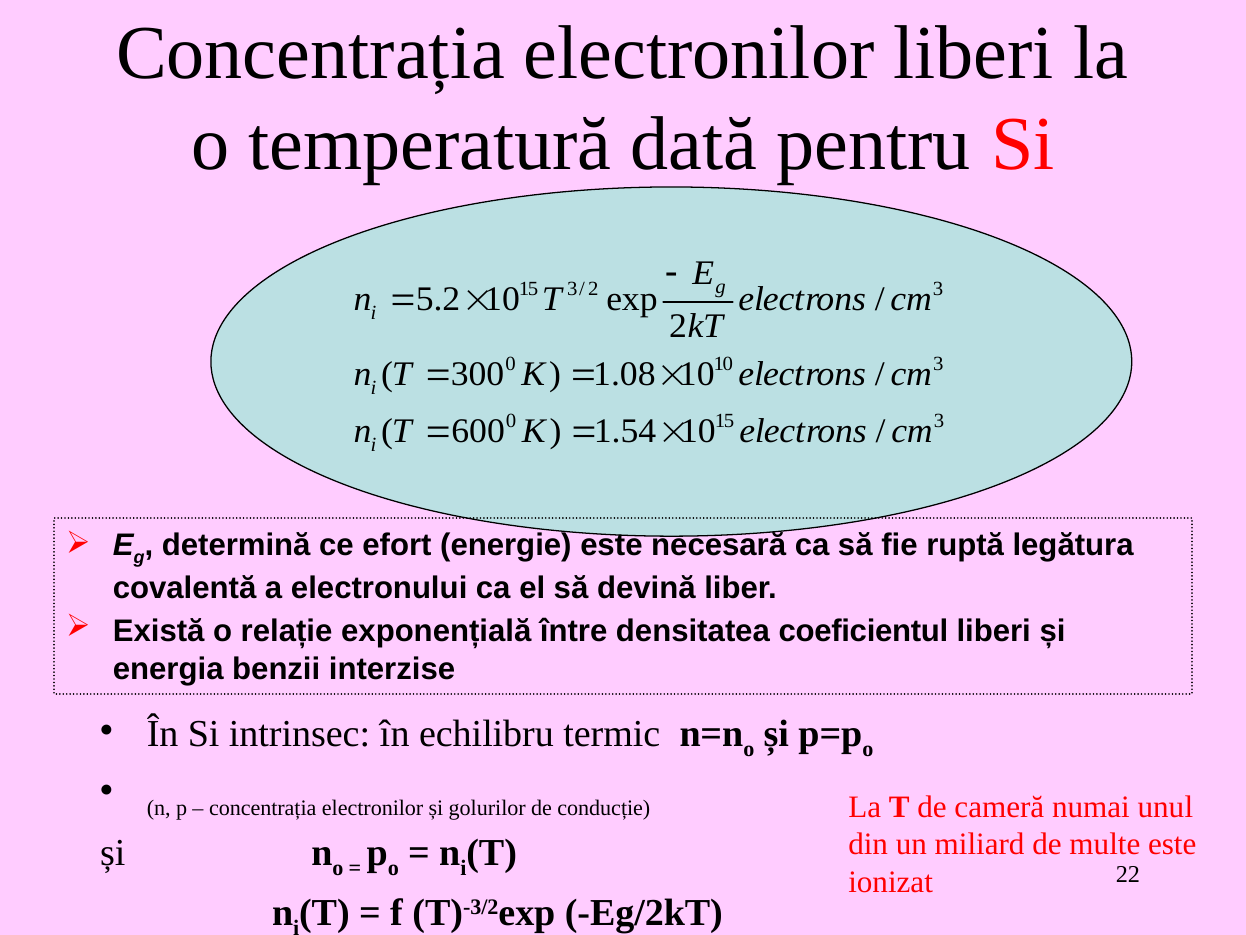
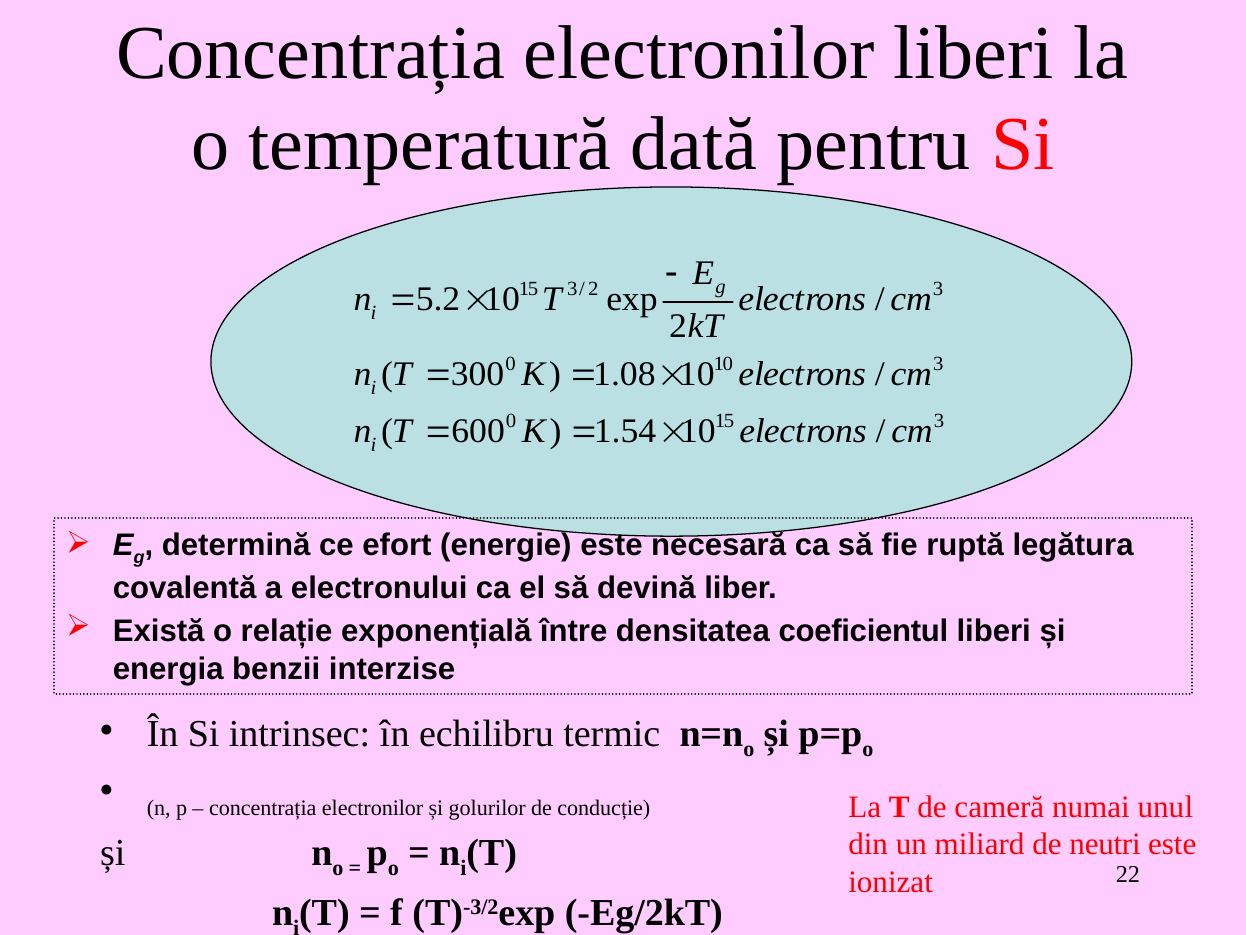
multe: multe -> neutri
